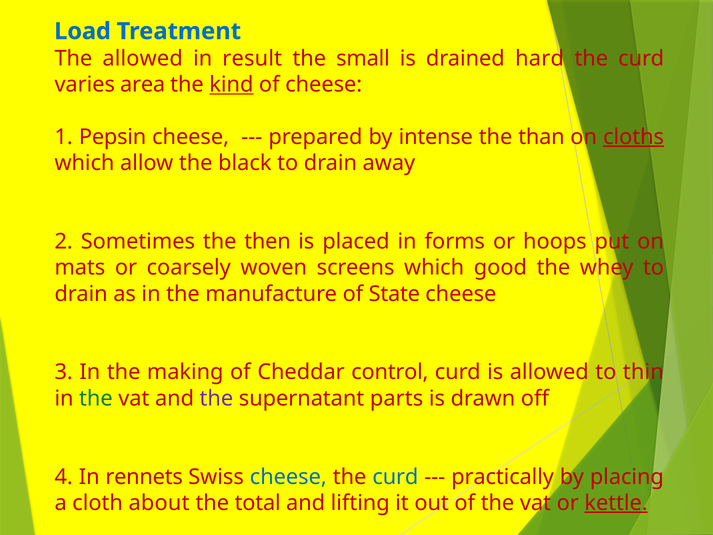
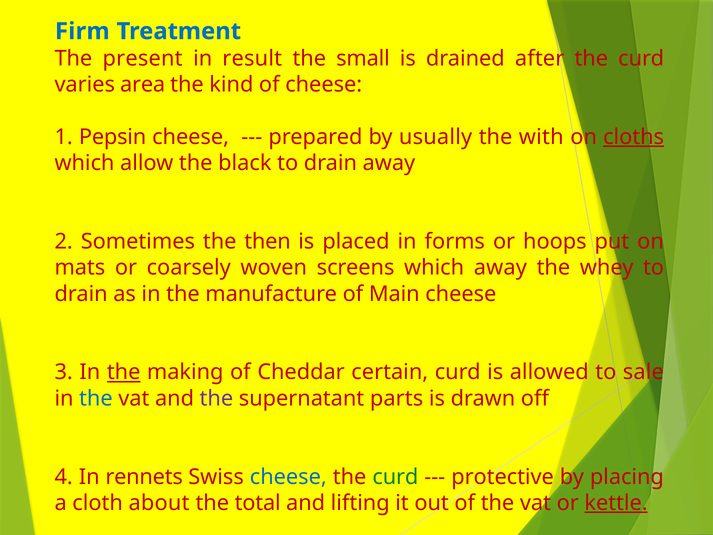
Load: Load -> Firm
The allowed: allowed -> present
hard: hard -> after
kind underline: present -> none
intense: intense -> usually
than: than -> with
which good: good -> away
State: State -> Main
the at (124, 372) underline: none -> present
control: control -> certain
thin: thin -> sale
the at (96, 398) colour: green -> blue
curd at (395, 477) colour: blue -> green
practically: practically -> protective
